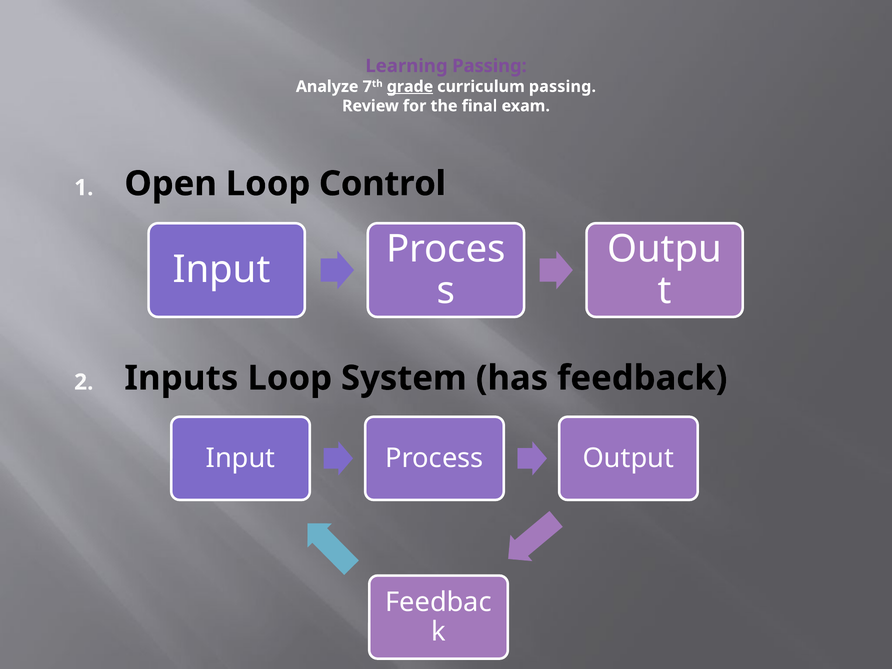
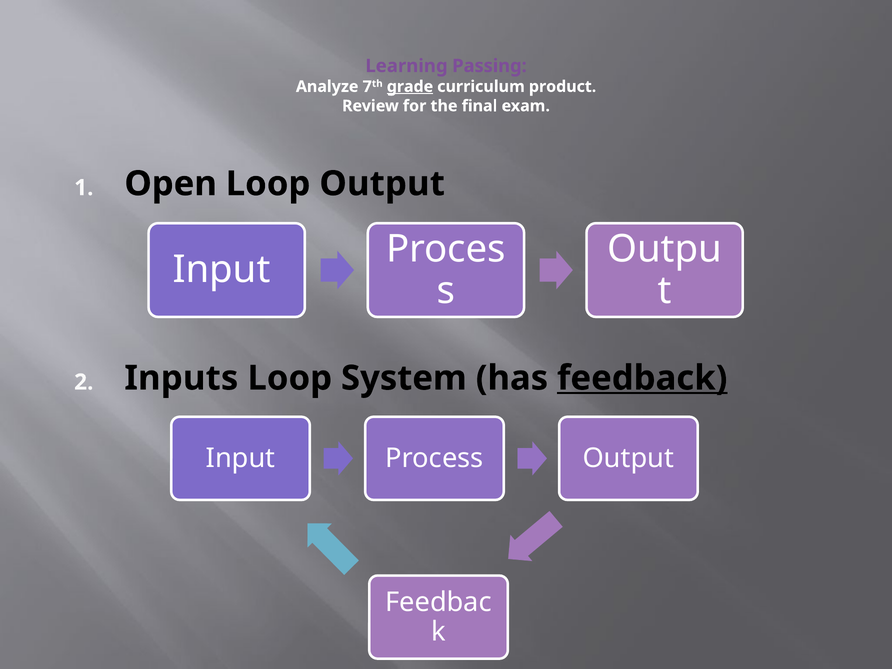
curriculum passing: passing -> product
Loop Control: Control -> Output
feedback underline: none -> present
